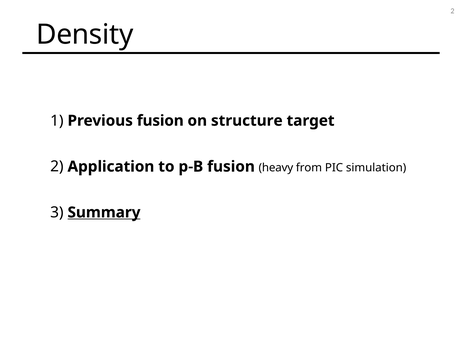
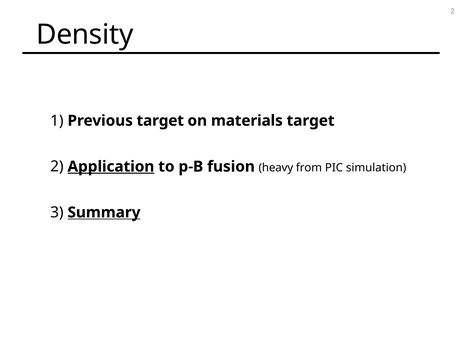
Previous fusion: fusion -> target
structure: structure -> materials
Application underline: none -> present
